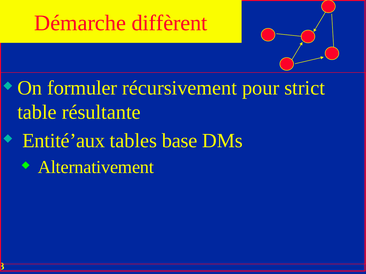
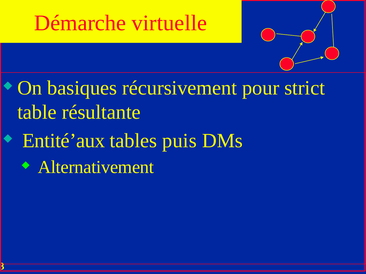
diffèrent: diffèrent -> virtuelle
formuler: formuler -> basiques
base: base -> puis
